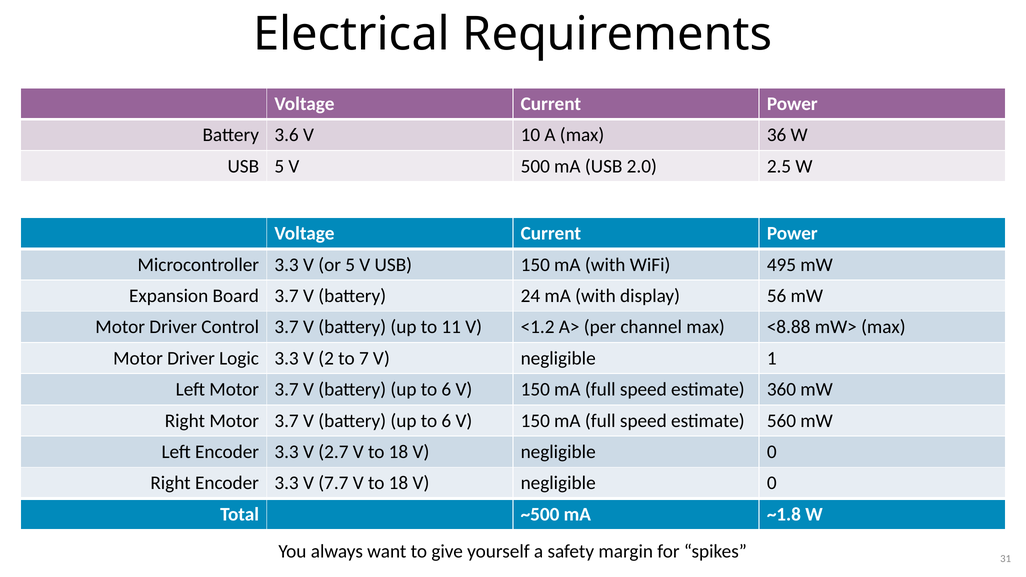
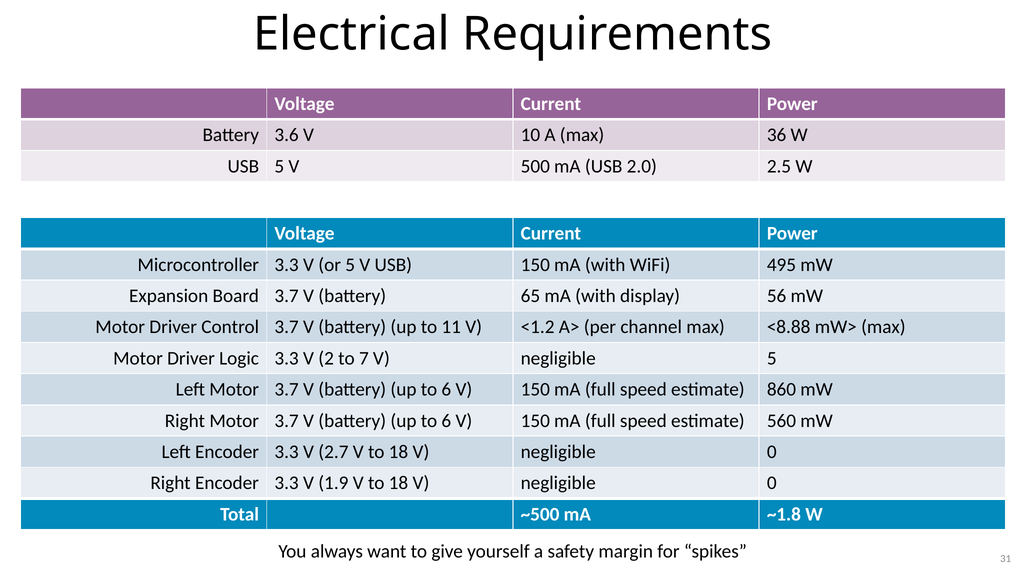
24: 24 -> 65
negligible 1: 1 -> 5
360: 360 -> 860
7.7: 7.7 -> 1.9
